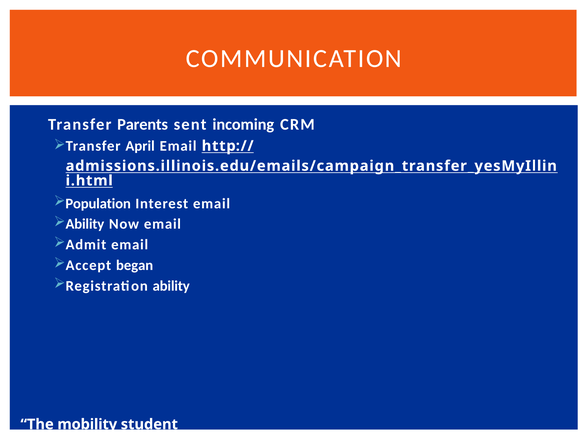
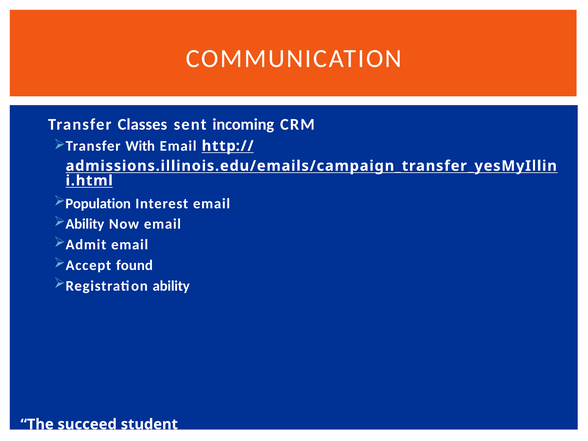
Parents: Parents -> Classes
April: April -> With
began: began -> found
mobility: mobility -> succeed
